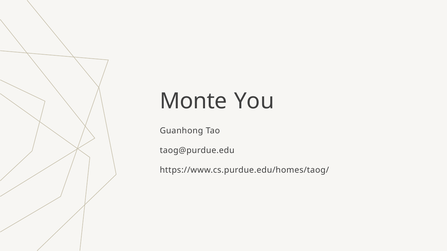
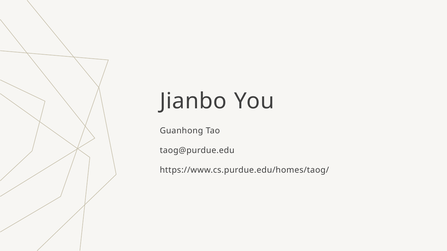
Monte: Monte -> Jianbo
